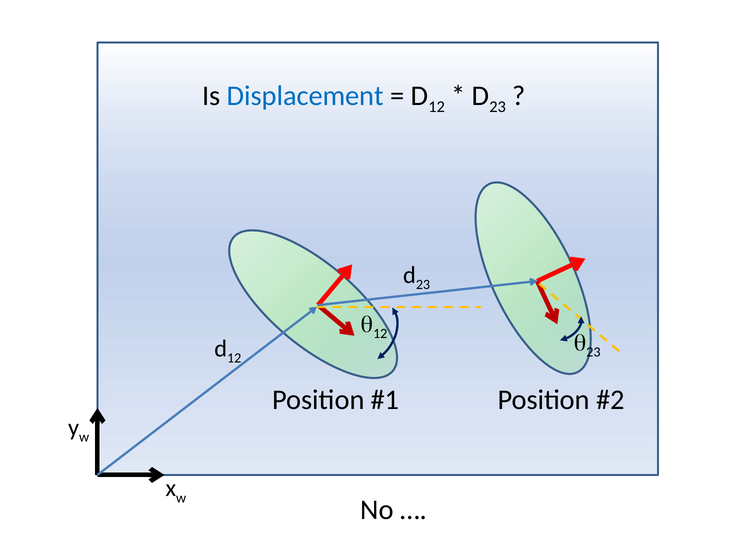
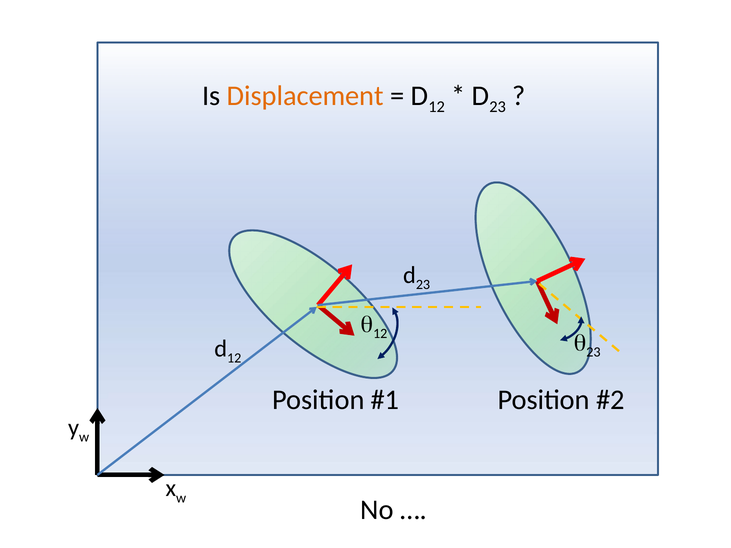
Displacement colour: blue -> orange
